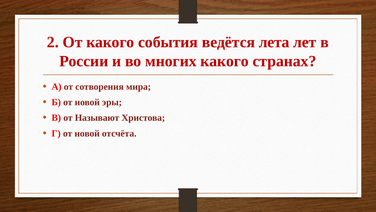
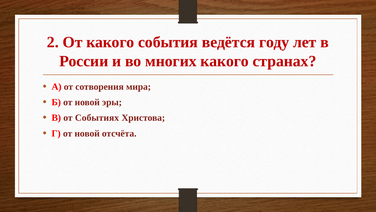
лета: лета -> году
Называют: Называют -> Событиях
